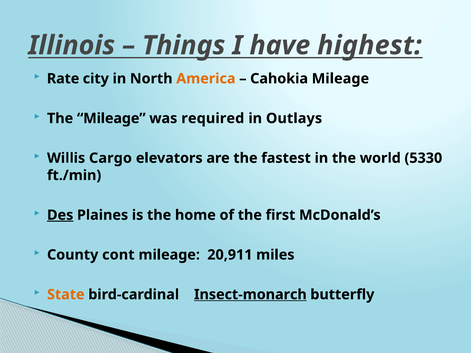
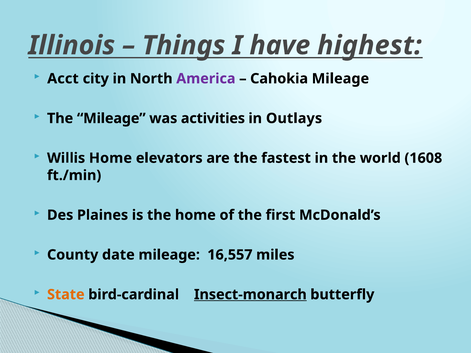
Rate: Rate -> Acct
America colour: orange -> purple
required: required -> activities
Willis Cargo: Cargo -> Home
5330: 5330 -> 1608
Des underline: present -> none
cont: cont -> date
20,911: 20,911 -> 16,557
